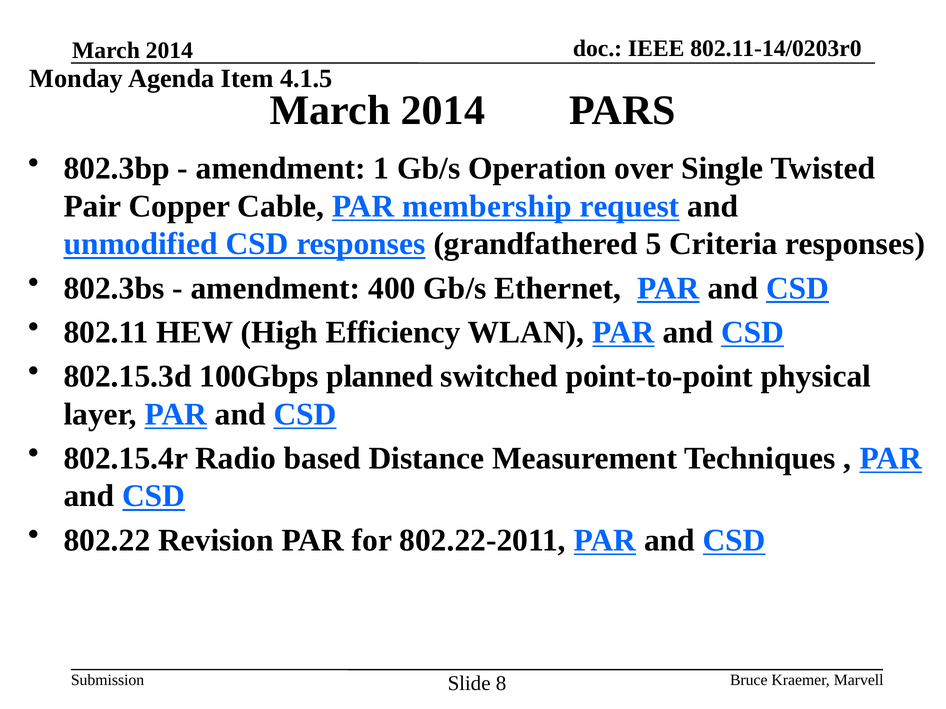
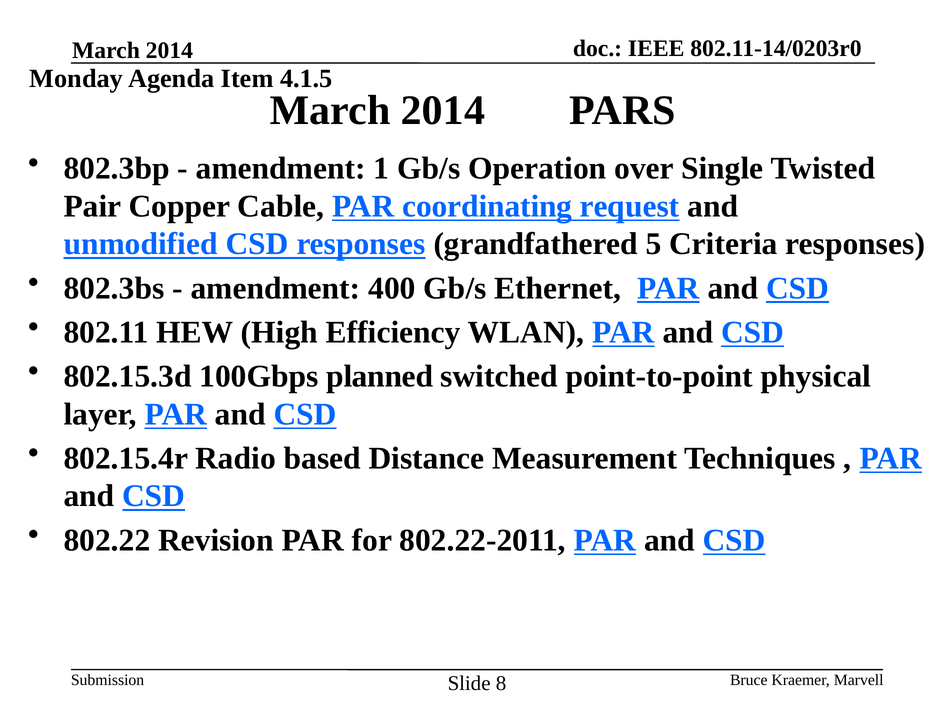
membership: membership -> coordinating
